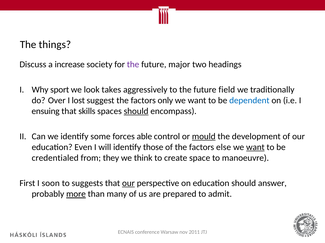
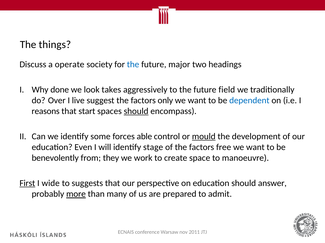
increase: increase -> operate
the at (133, 65) colour: purple -> blue
sport: sport -> done
lost: lost -> live
ensuing: ensuing -> reasons
skills: skills -> start
those: those -> stage
else: else -> free
want at (255, 148) underline: present -> none
credentialed: credentialed -> benevolently
think: think -> work
First underline: none -> present
soon: soon -> wide
our at (128, 184) underline: present -> none
